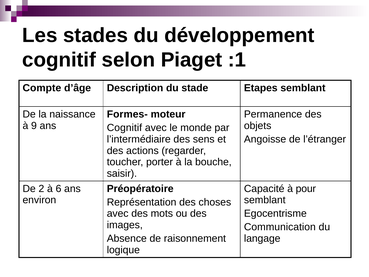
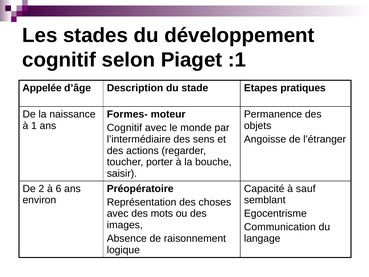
Compte: Compte -> Appelée
Etapes semblant: semblant -> pratiques
9: 9 -> 1
pour: pour -> sauf
